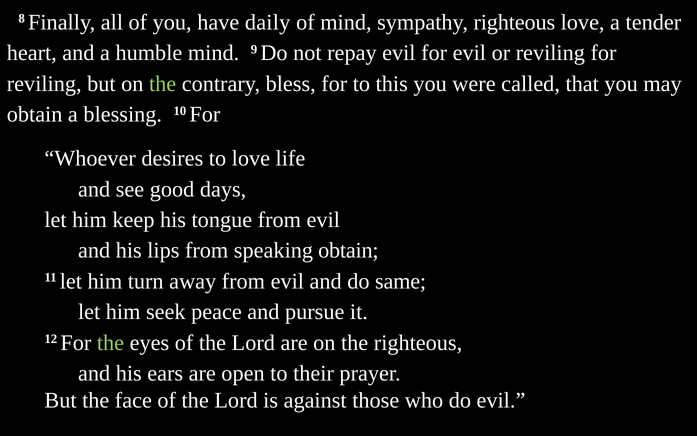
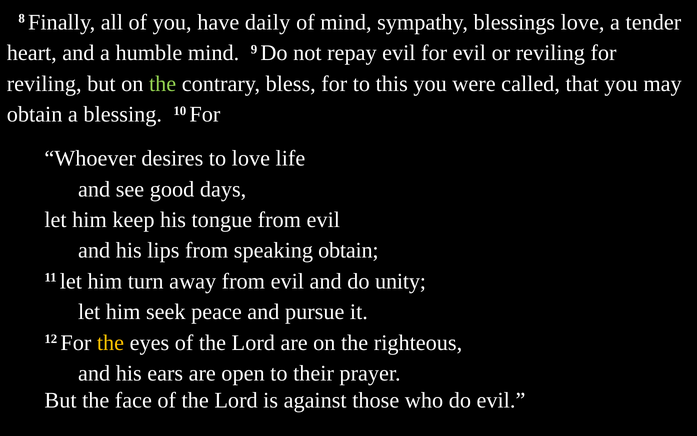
sympathy righteous: righteous -> blessings
same: same -> unity
the at (110, 342) colour: light green -> yellow
